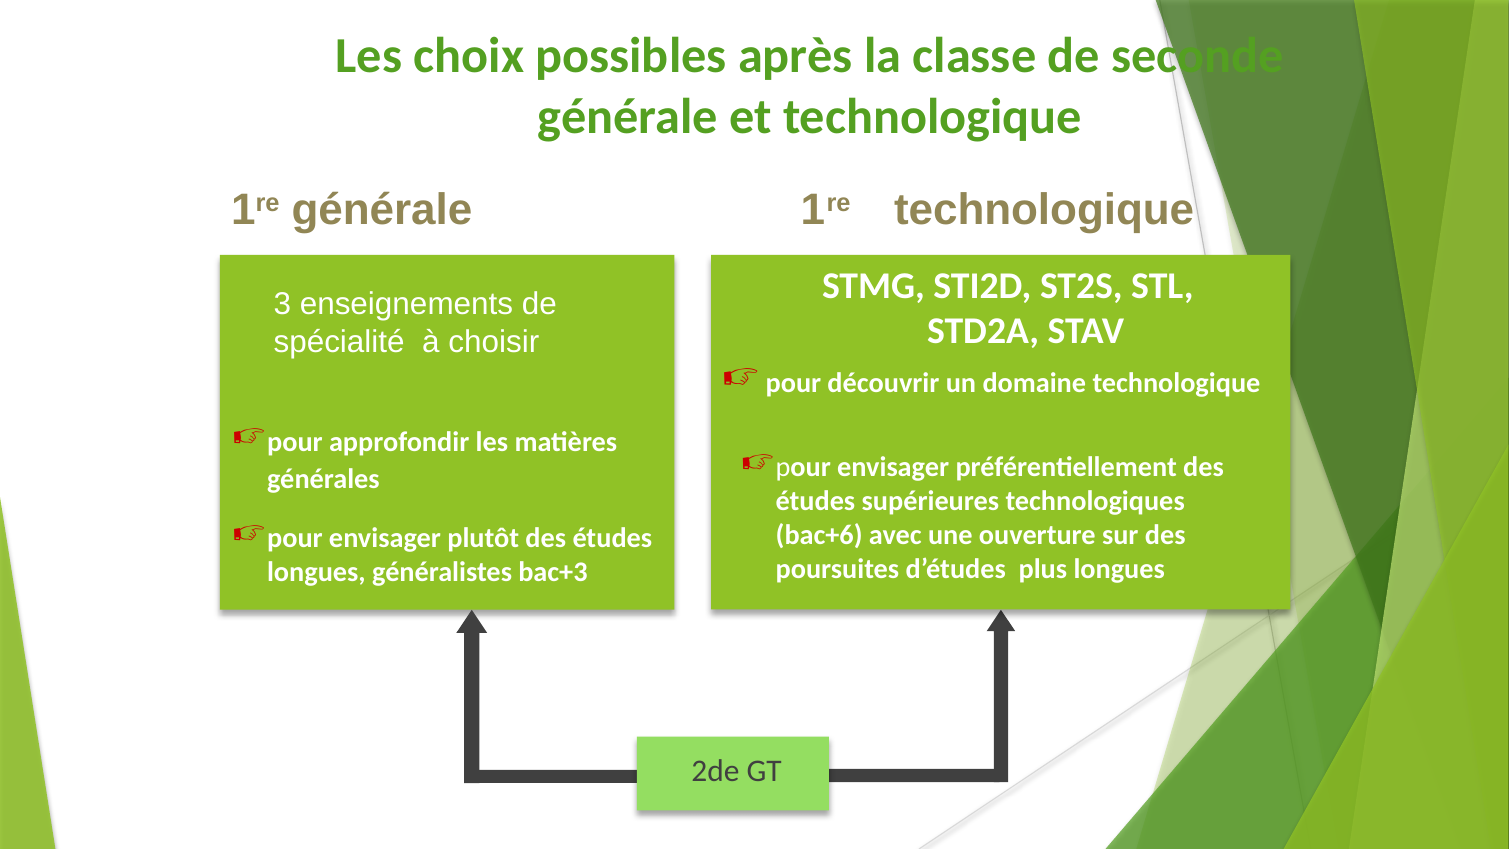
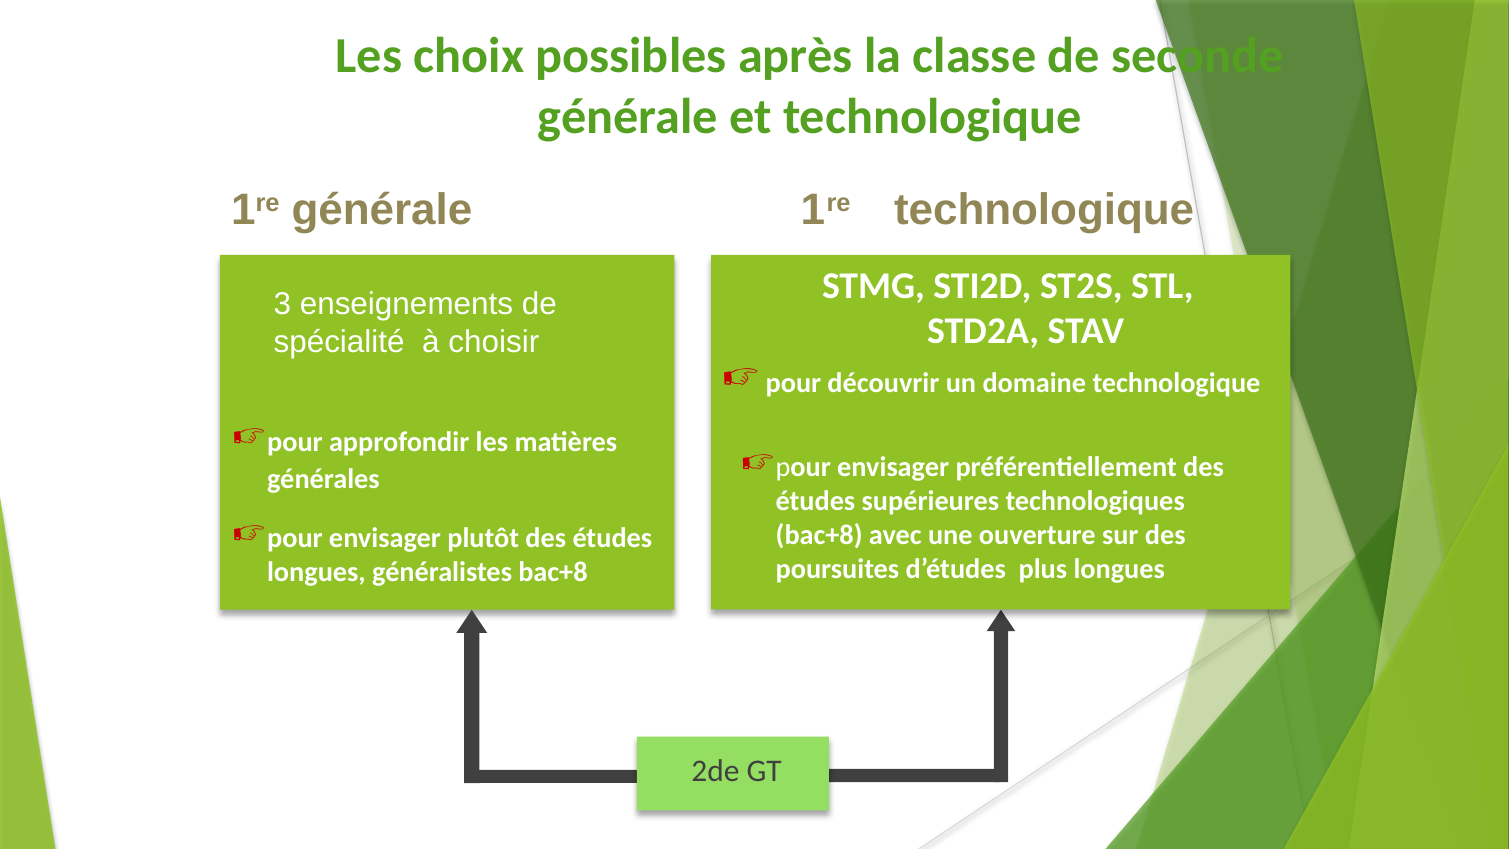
bac+6 at (819, 535): bac+6 -> bac+8
généralistes bac+3: bac+3 -> bac+8
